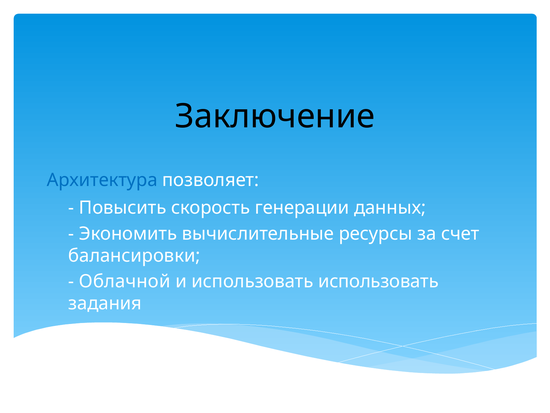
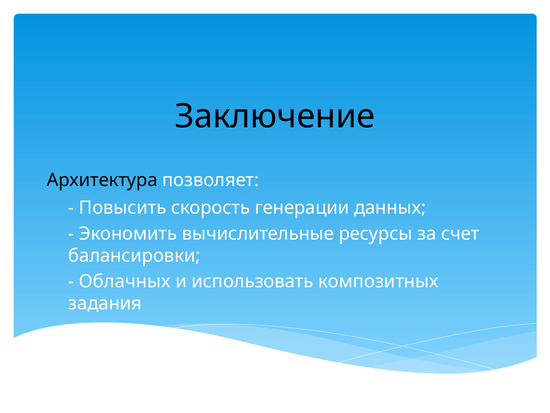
Архитектура colour: blue -> black
Облачной: Облачной -> Облачных
использовать использовать: использовать -> композитных
